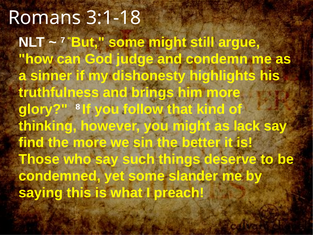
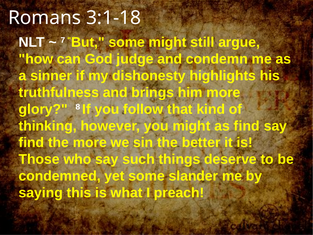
as lack: lack -> find
